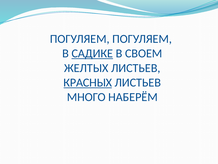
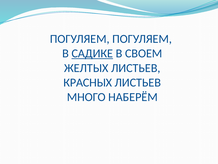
КРАСНЫХ underline: present -> none
